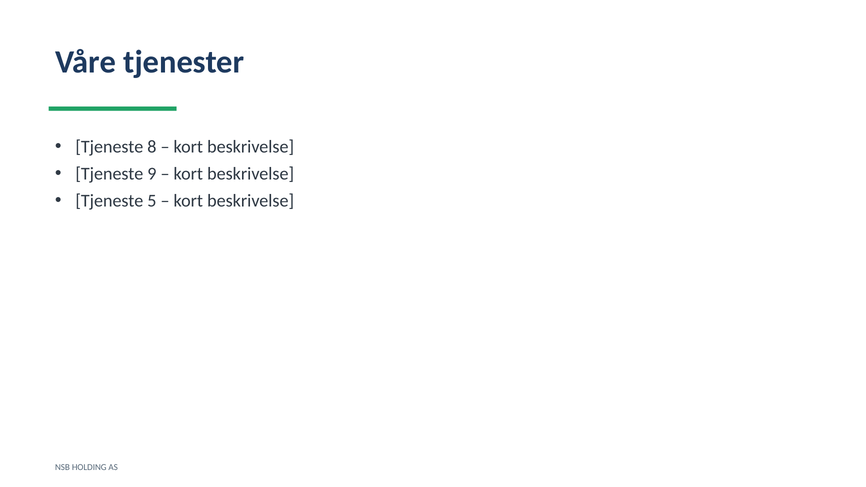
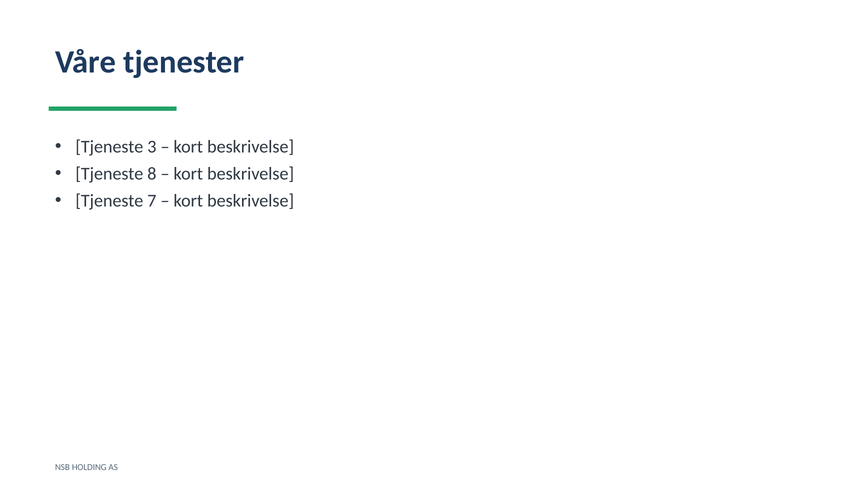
8: 8 -> 3
9: 9 -> 8
5: 5 -> 7
